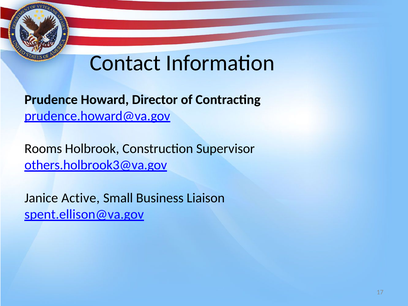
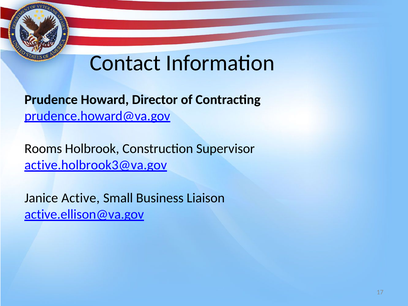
others.holbrook3@va.gov: others.holbrook3@va.gov -> active.holbrook3@va.gov
spent.ellison@va.gov: spent.ellison@va.gov -> active.ellison@va.gov
